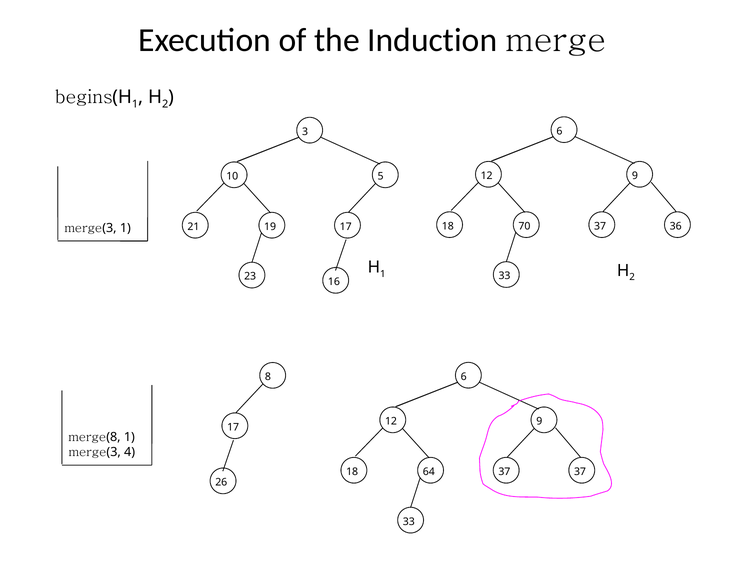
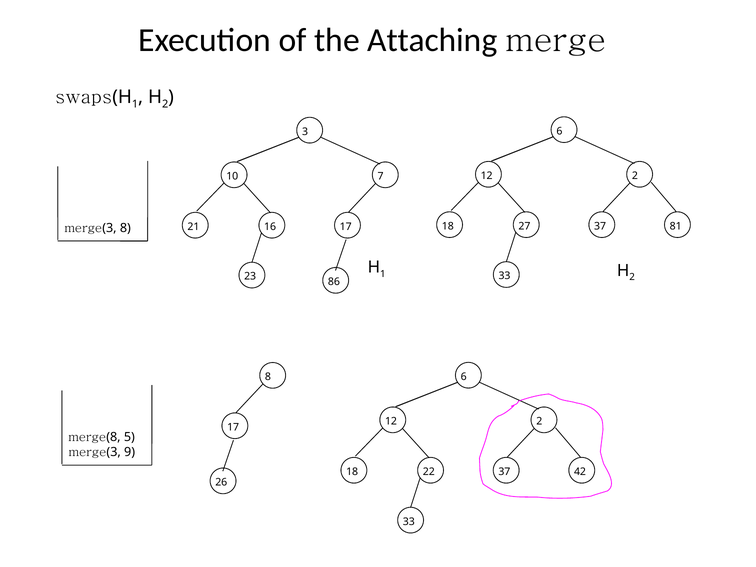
Induction: Induction -> Attaching
begins: begins -> swaps
9 at (635, 176): 9 -> 2
5: 5 -> 7
merge(3 1: 1 -> 8
70: 70 -> 27
36: 36 -> 81
19: 19 -> 16
16: 16 -> 86
9 at (539, 421): 9 -> 2
merge(8 1: 1 -> 5
4: 4 -> 9
64: 64 -> 22
37 37: 37 -> 42
